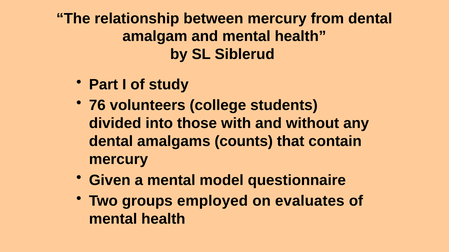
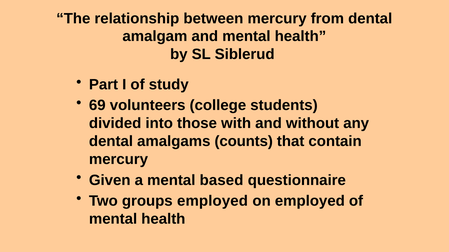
76: 76 -> 69
model: model -> based
on evaluates: evaluates -> employed
